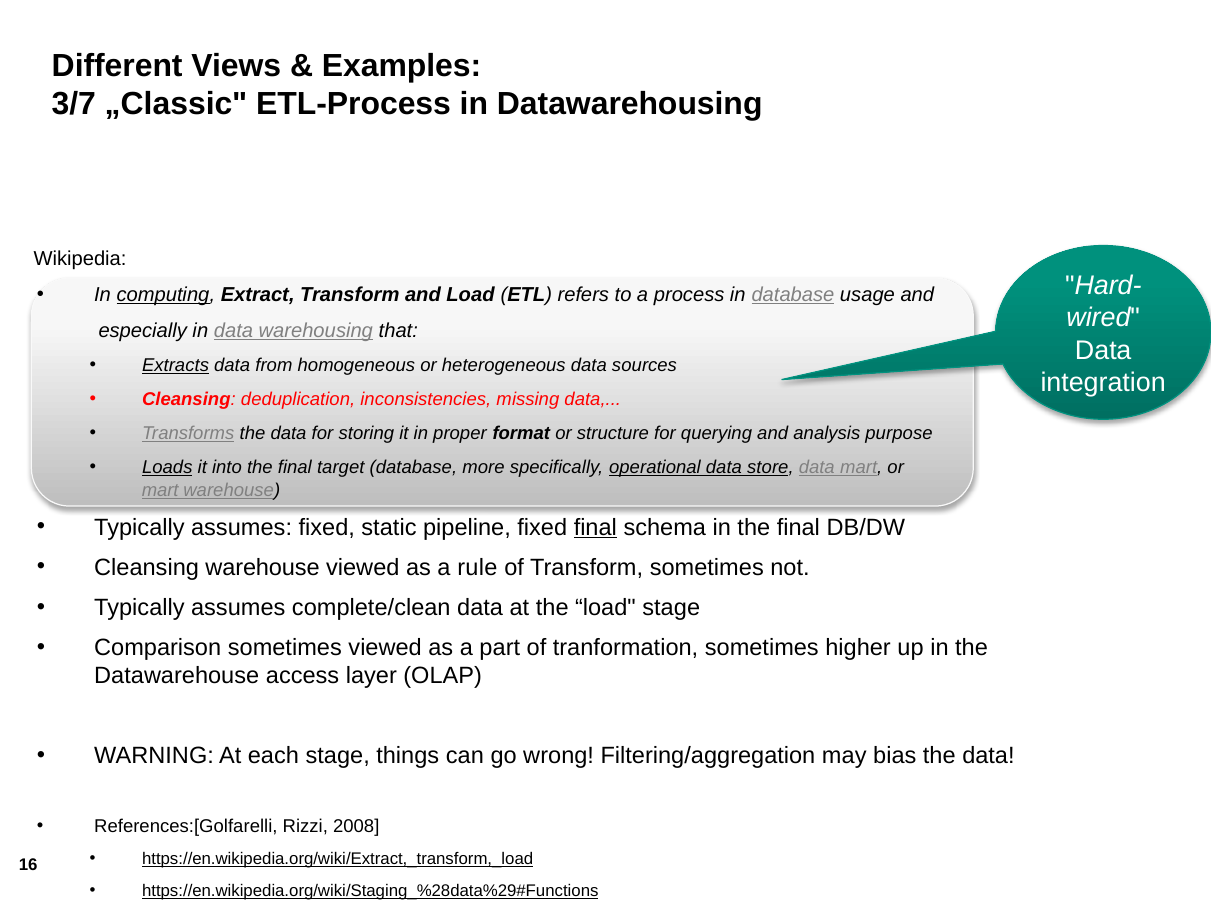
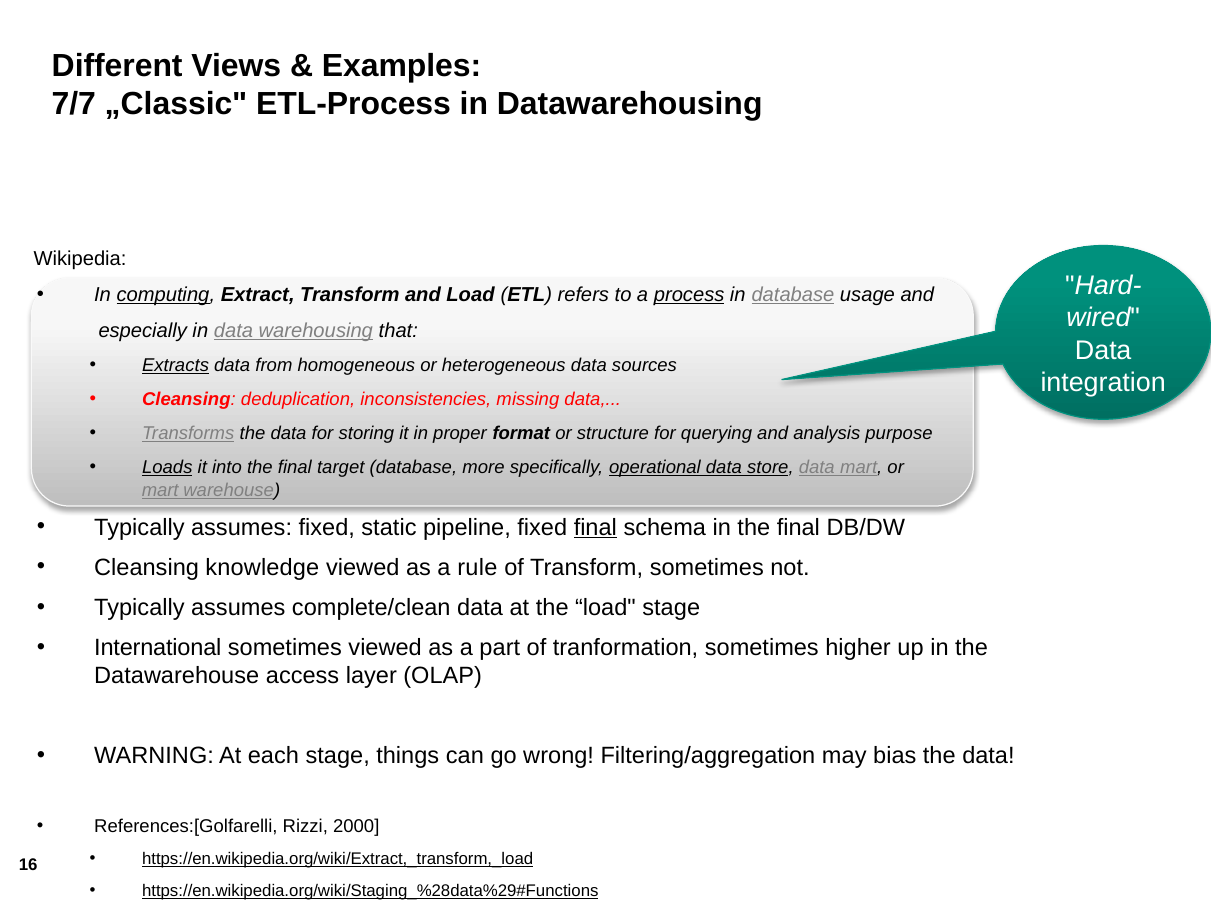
3/7: 3/7 -> 7/7
process underline: none -> present
Cleansing warehouse: warehouse -> knowledge
Comparison: Comparison -> International
2008: 2008 -> 2000
